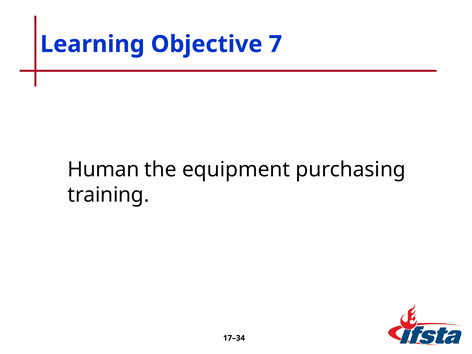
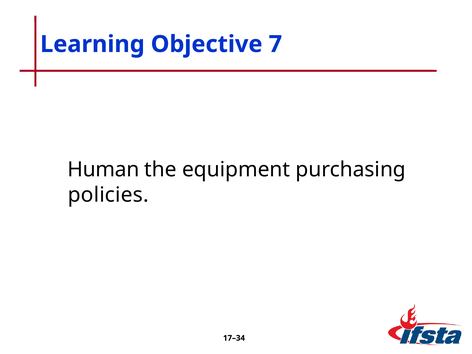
training: training -> policies
